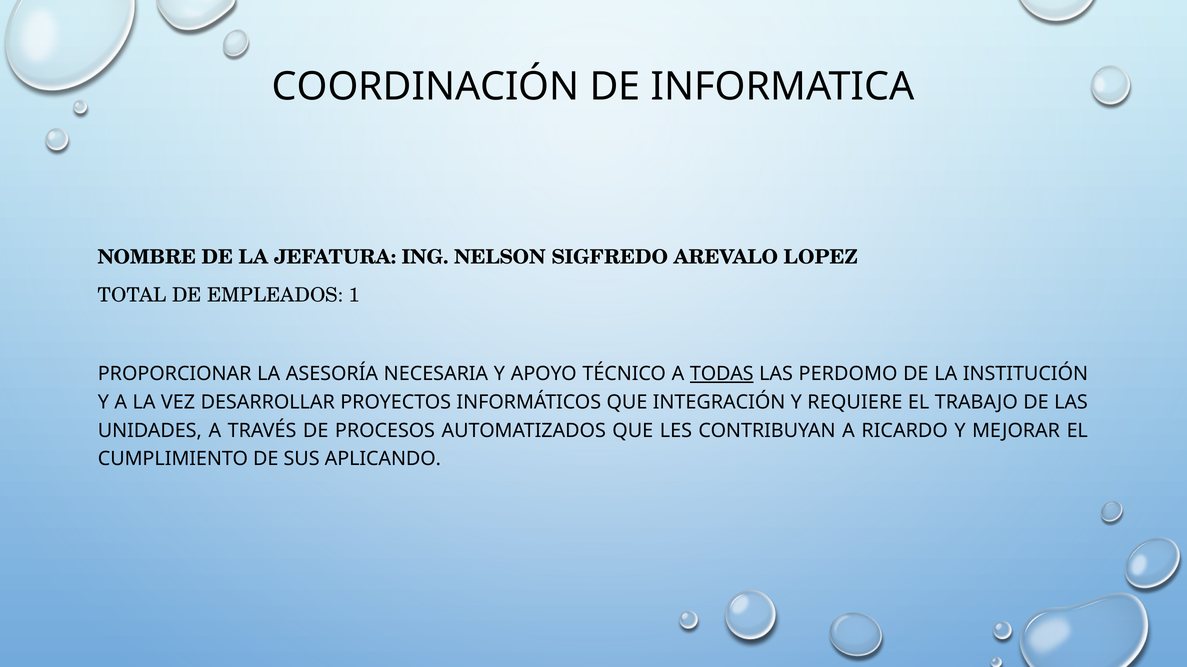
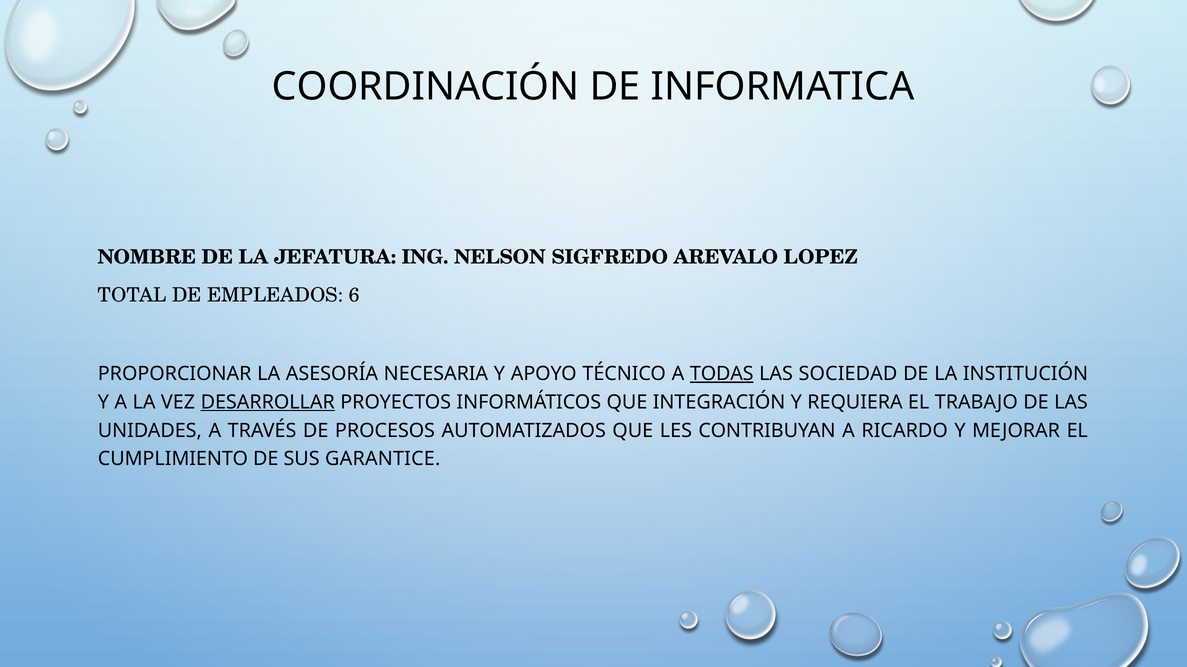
1: 1 -> 6
PERDOMO: PERDOMO -> SOCIEDAD
DESARROLLAR underline: none -> present
REQUIERE: REQUIERE -> REQUIERA
APLICANDO: APLICANDO -> GARANTICE
